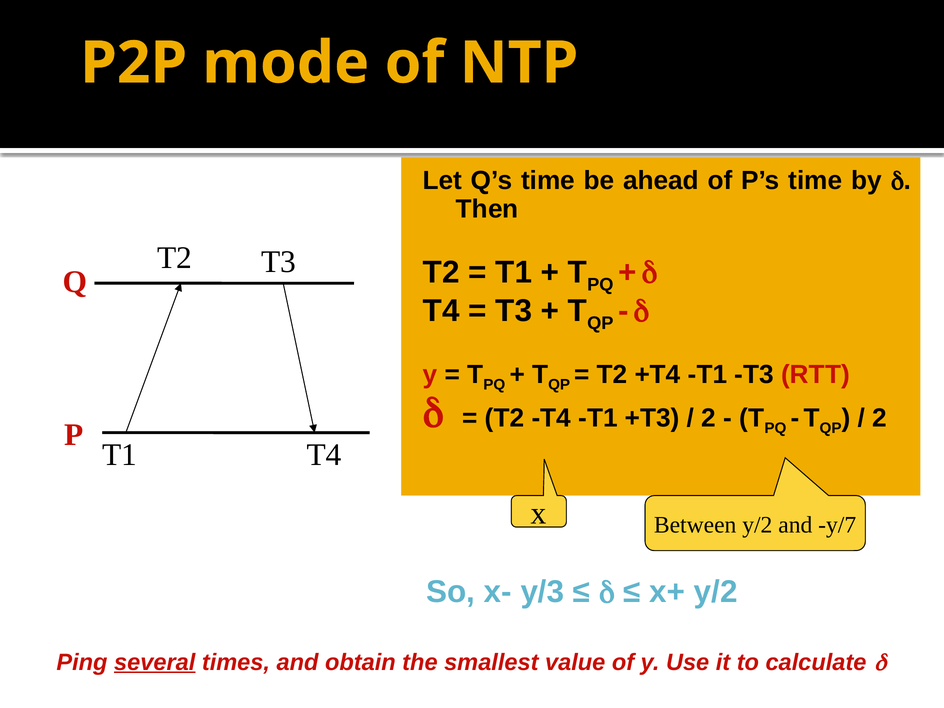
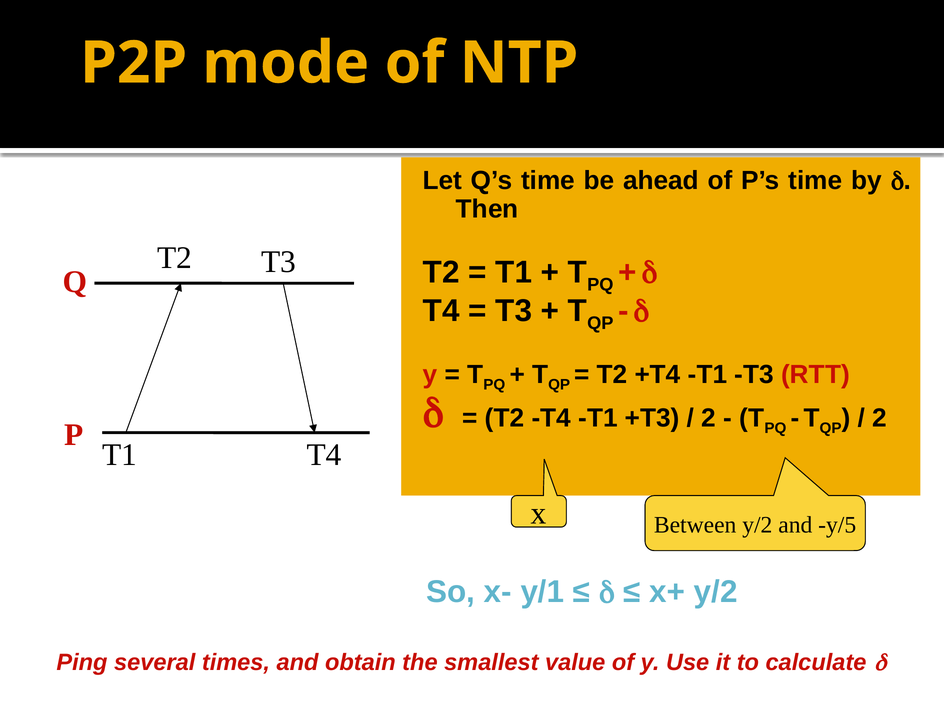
y/7: y/7 -> y/5
y/3: y/3 -> y/1
several underline: present -> none
